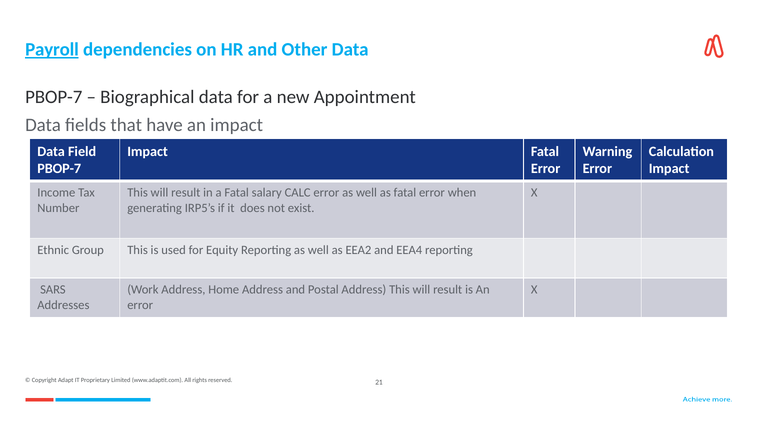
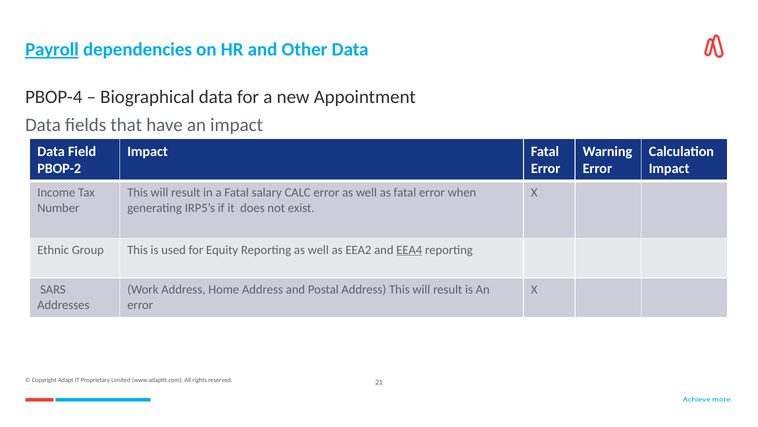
PBOP-7 at (54, 97): PBOP-7 -> PBOP-4
PBOP-7 at (59, 169): PBOP-7 -> PBOP-2
EEA4 underline: none -> present
